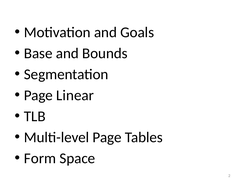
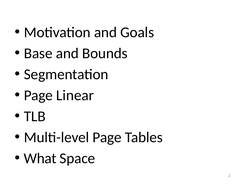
Form: Form -> What
